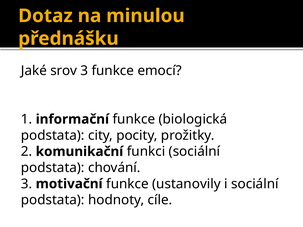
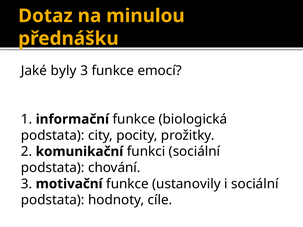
srov: srov -> byly
